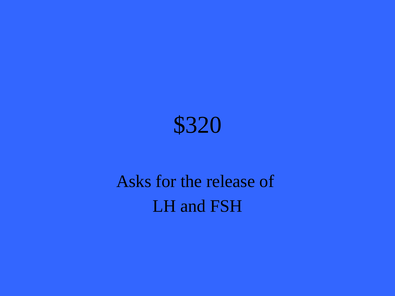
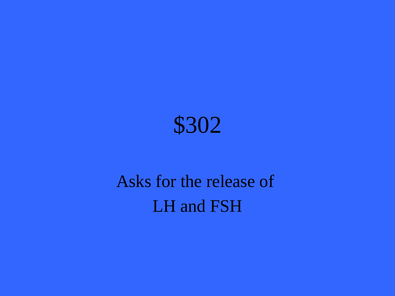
$320: $320 -> $302
